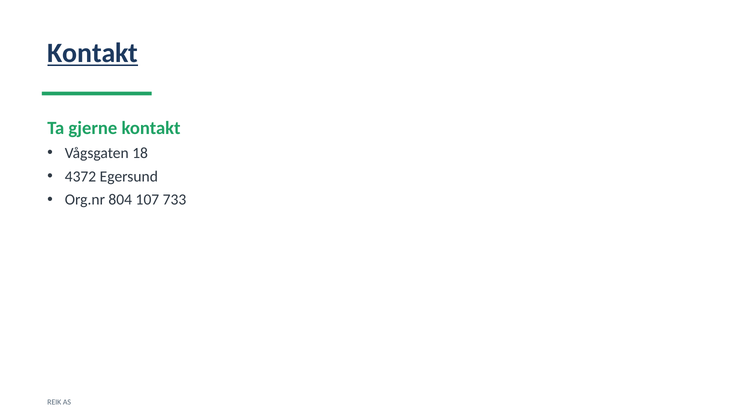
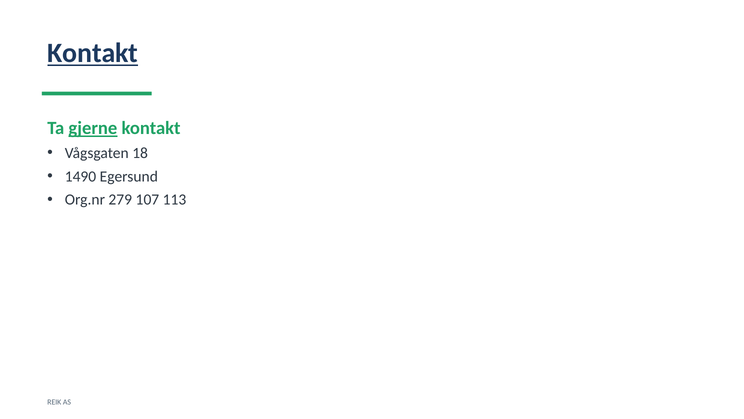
gjerne underline: none -> present
4372: 4372 -> 1490
804: 804 -> 279
733: 733 -> 113
